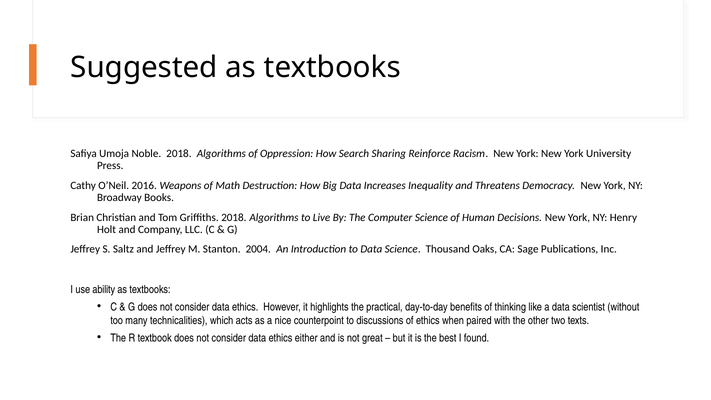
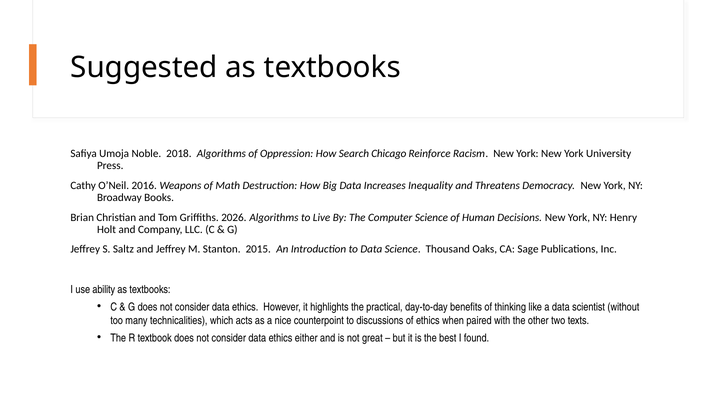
Sharing: Sharing -> Chicago
Griffiths 2018: 2018 -> 2026
2004: 2004 -> 2015
